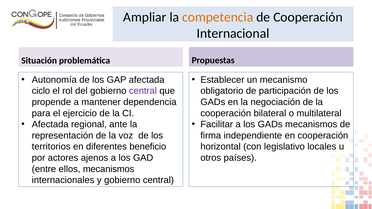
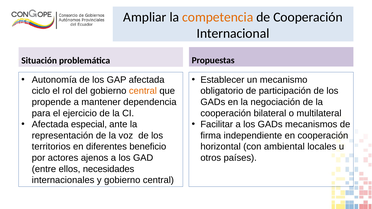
central at (143, 91) colour: purple -> orange
regional: regional -> especial
legislativo: legislativo -> ambiental
ellos mecanismos: mecanismos -> necesidades
